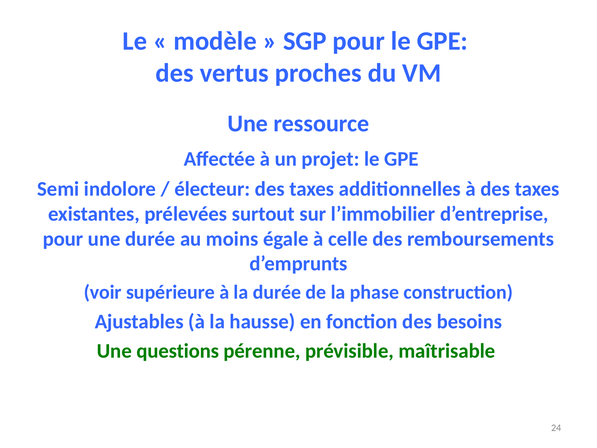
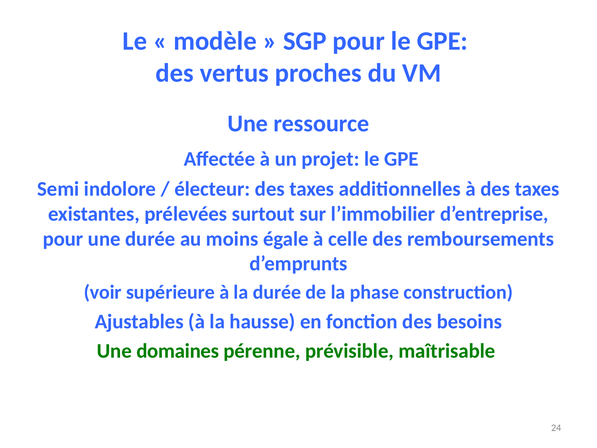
questions: questions -> domaines
